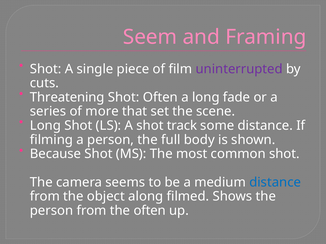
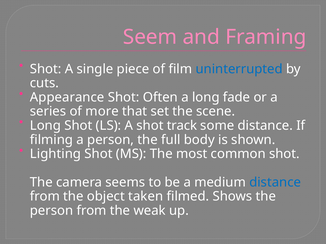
uninterrupted colour: purple -> blue
Threatening: Threatening -> Appearance
Because: Because -> Lighting
along: along -> taken
the often: often -> weak
